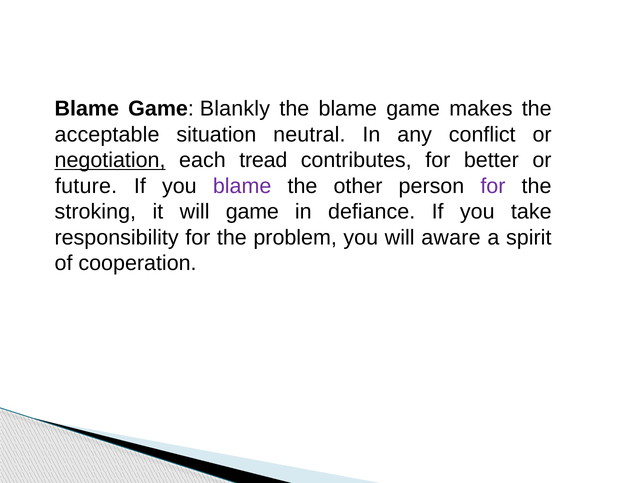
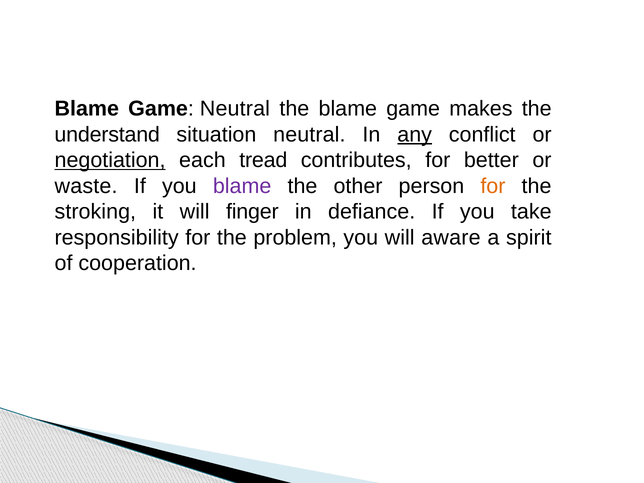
Game Blankly: Blankly -> Neutral
acceptable: acceptable -> understand
any underline: none -> present
future: future -> waste
for at (493, 186) colour: purple -> orange
will game: game -> finger
